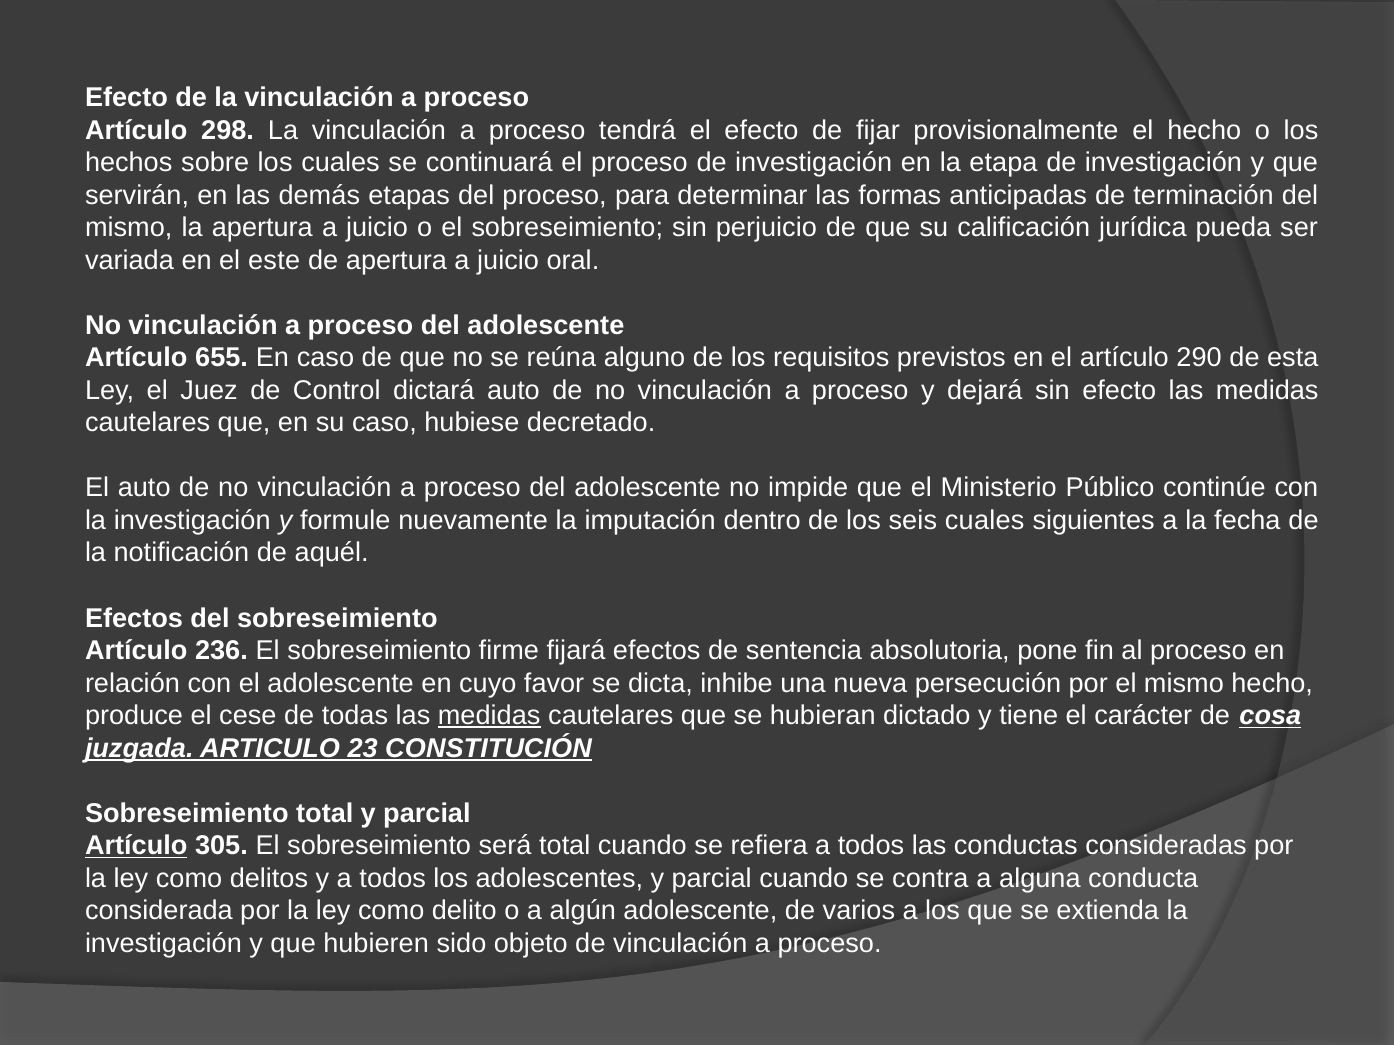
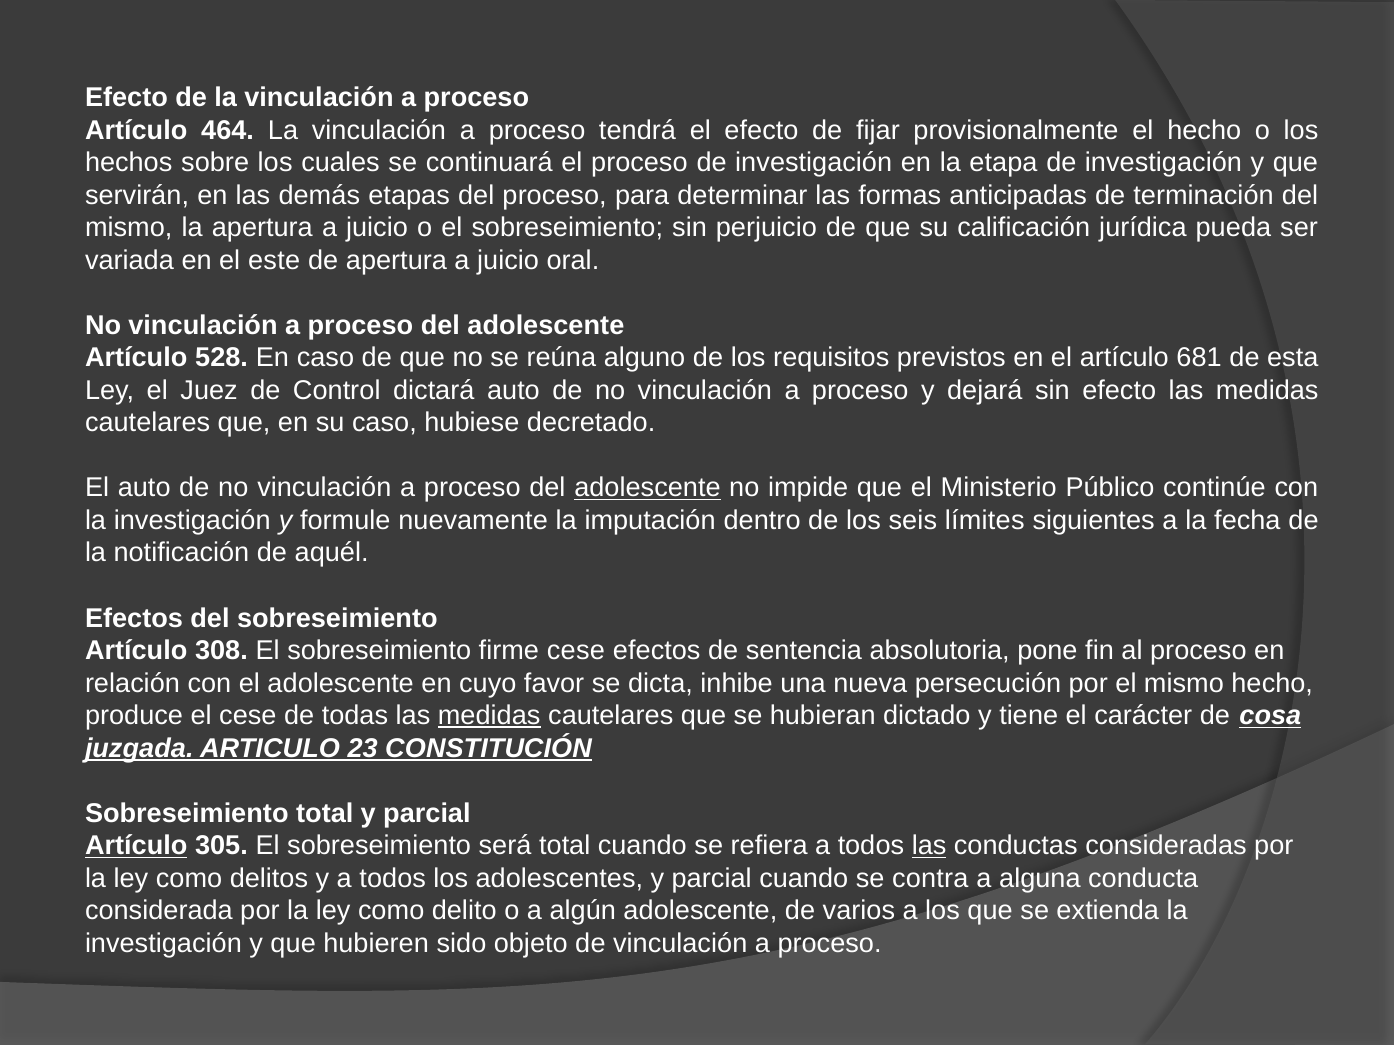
298: 298 -> 464
655: 655 -> 528
290: 290 -> 681
adolescente at (647, 488) underline: none -> present
seis cuales: cuales -> límites
236: 236 -> 308
firme fijará: fijará -> cese
las at (929, 846) underline: none -> present
